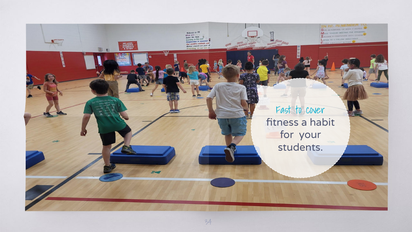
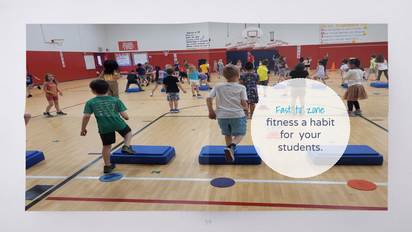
cover: cover -> zone
